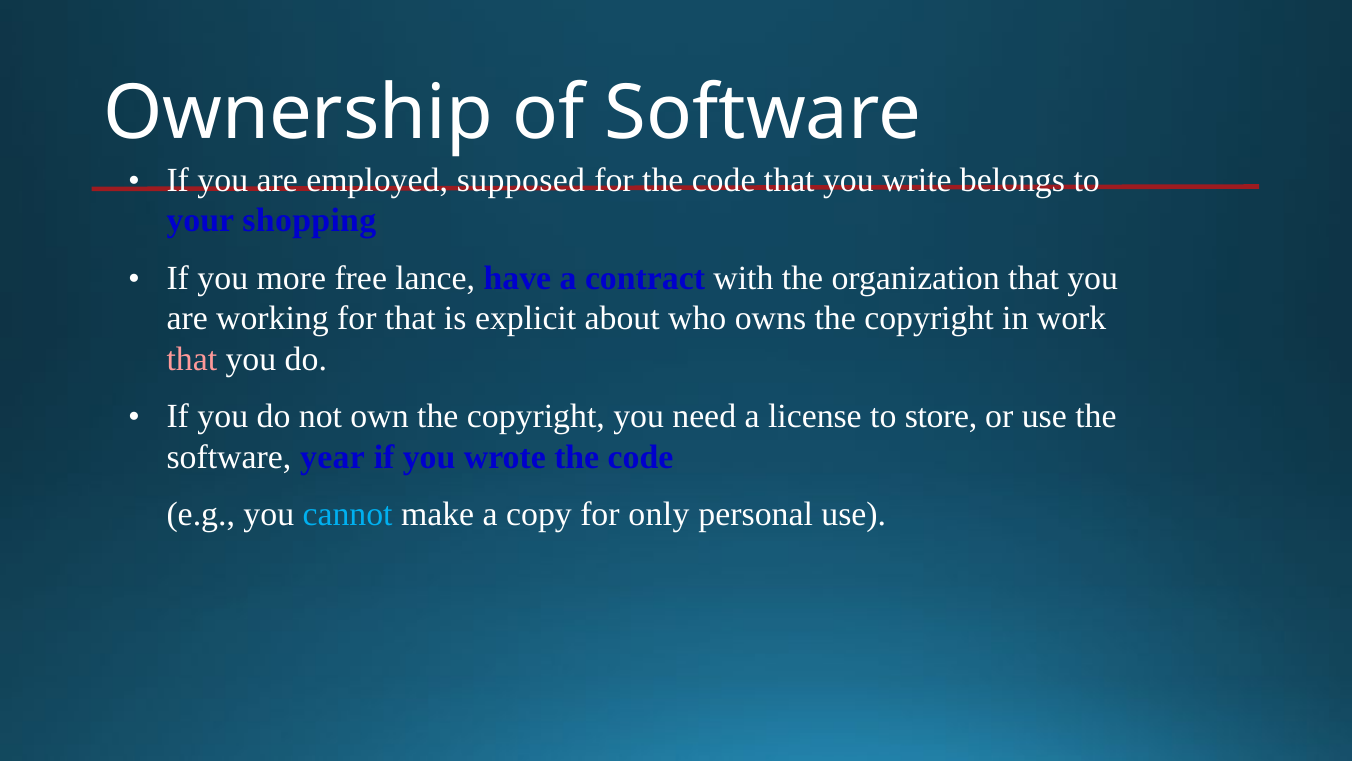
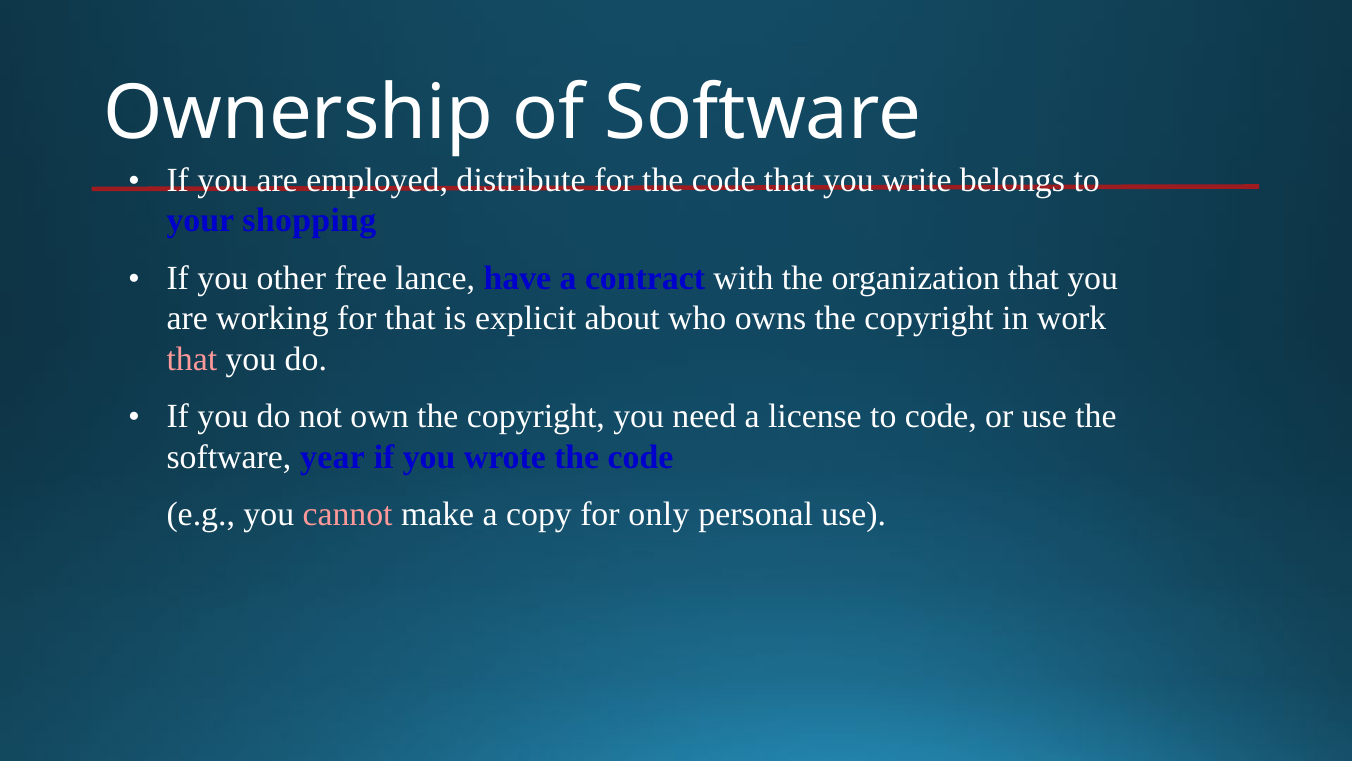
supposed: supposed -> distribute
more: more -> other
to store: store -> code
cannot colour: light blue -> pink
